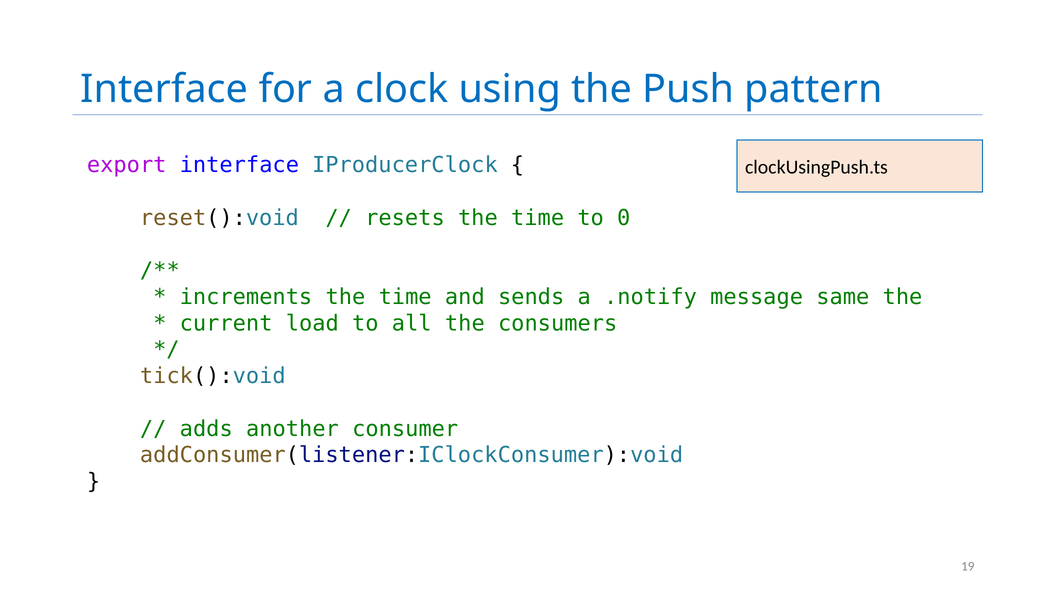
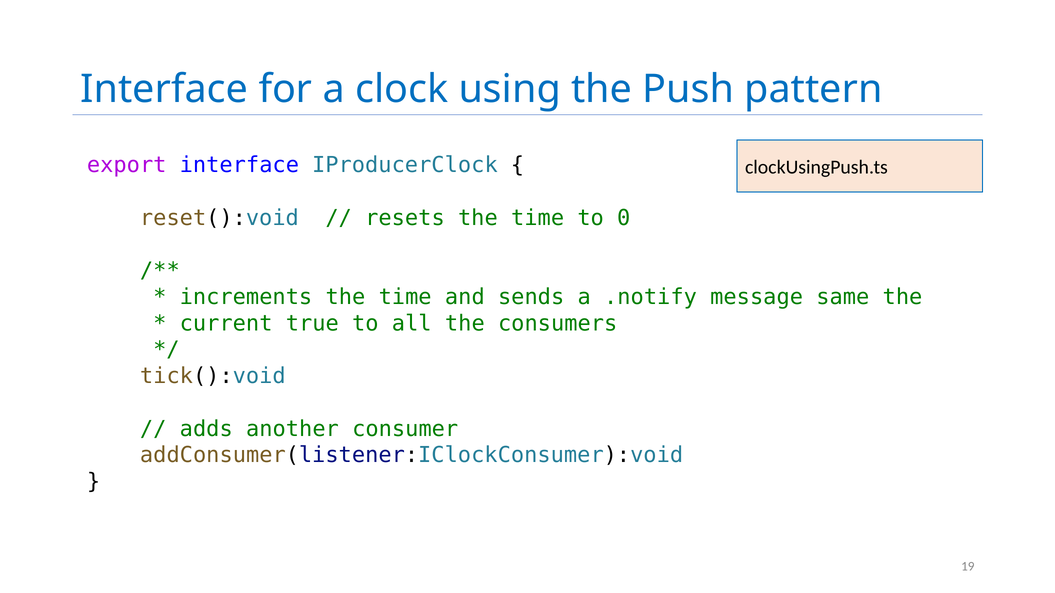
load: load -> true
